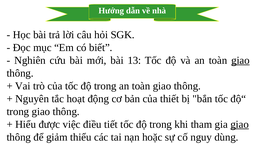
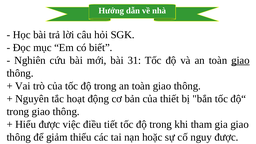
13: 13 -> 31
giao at (240, 124) underline: present -> none
nguy dùng: dùng -> được
